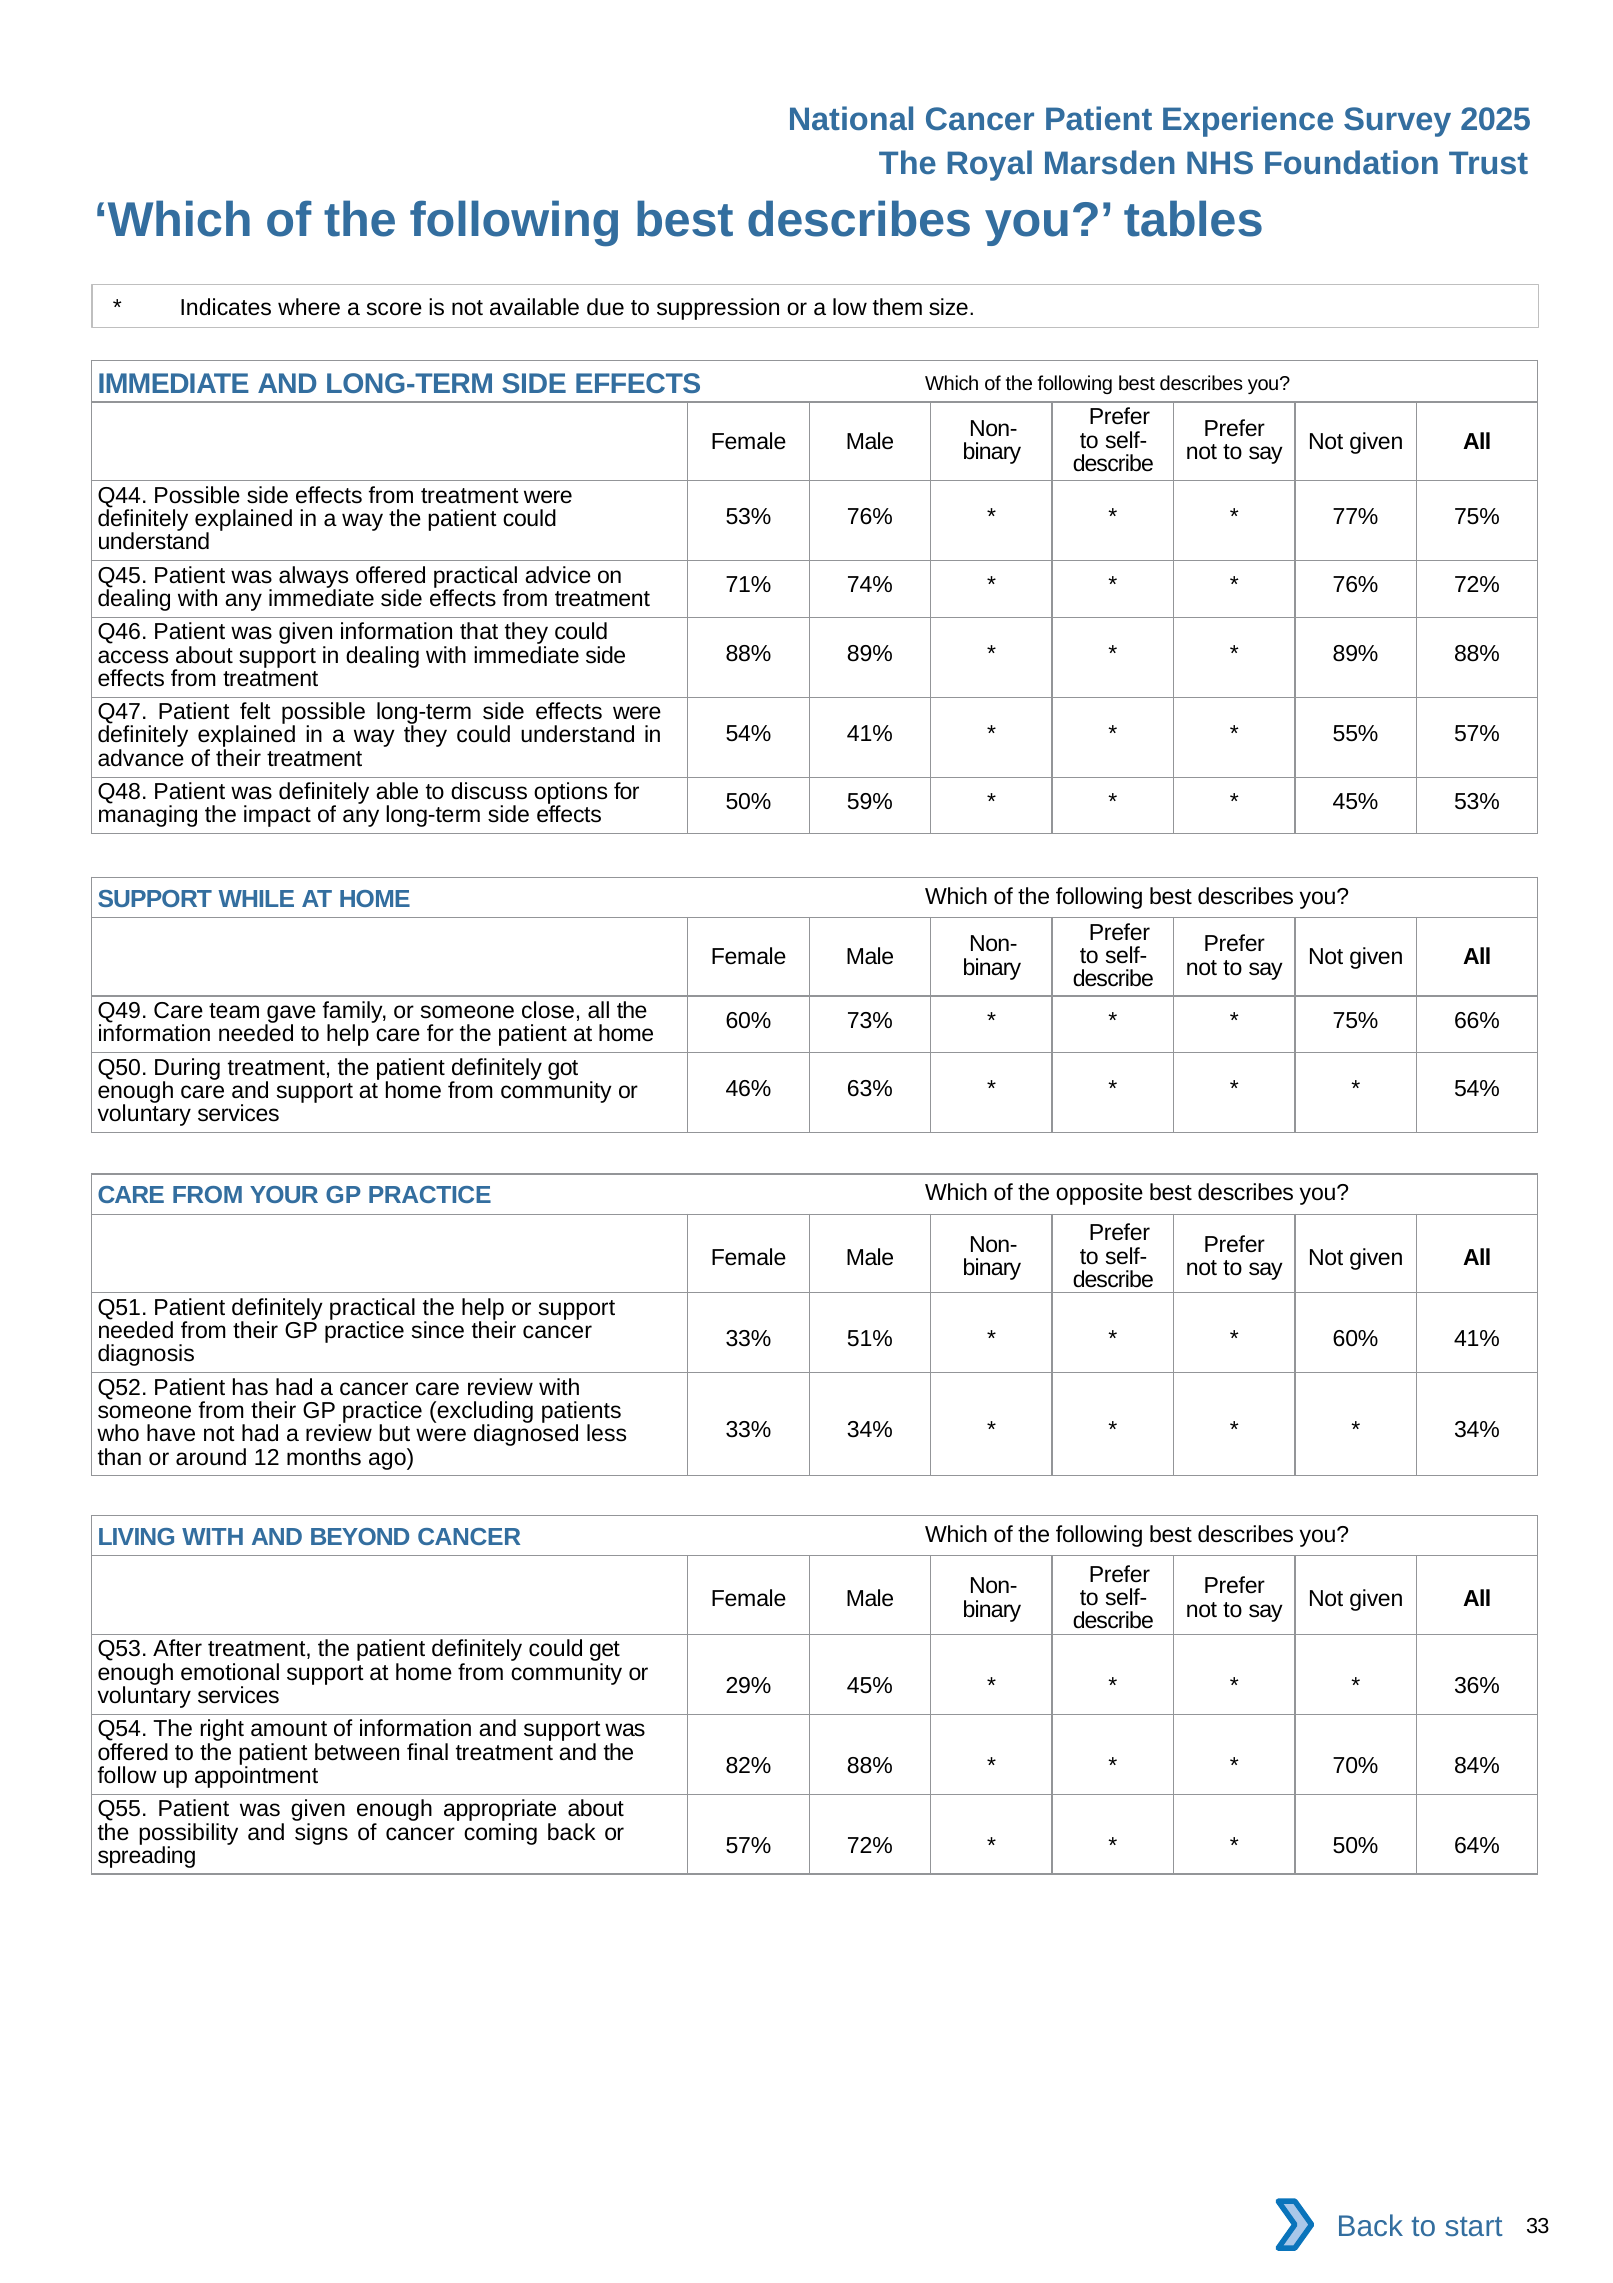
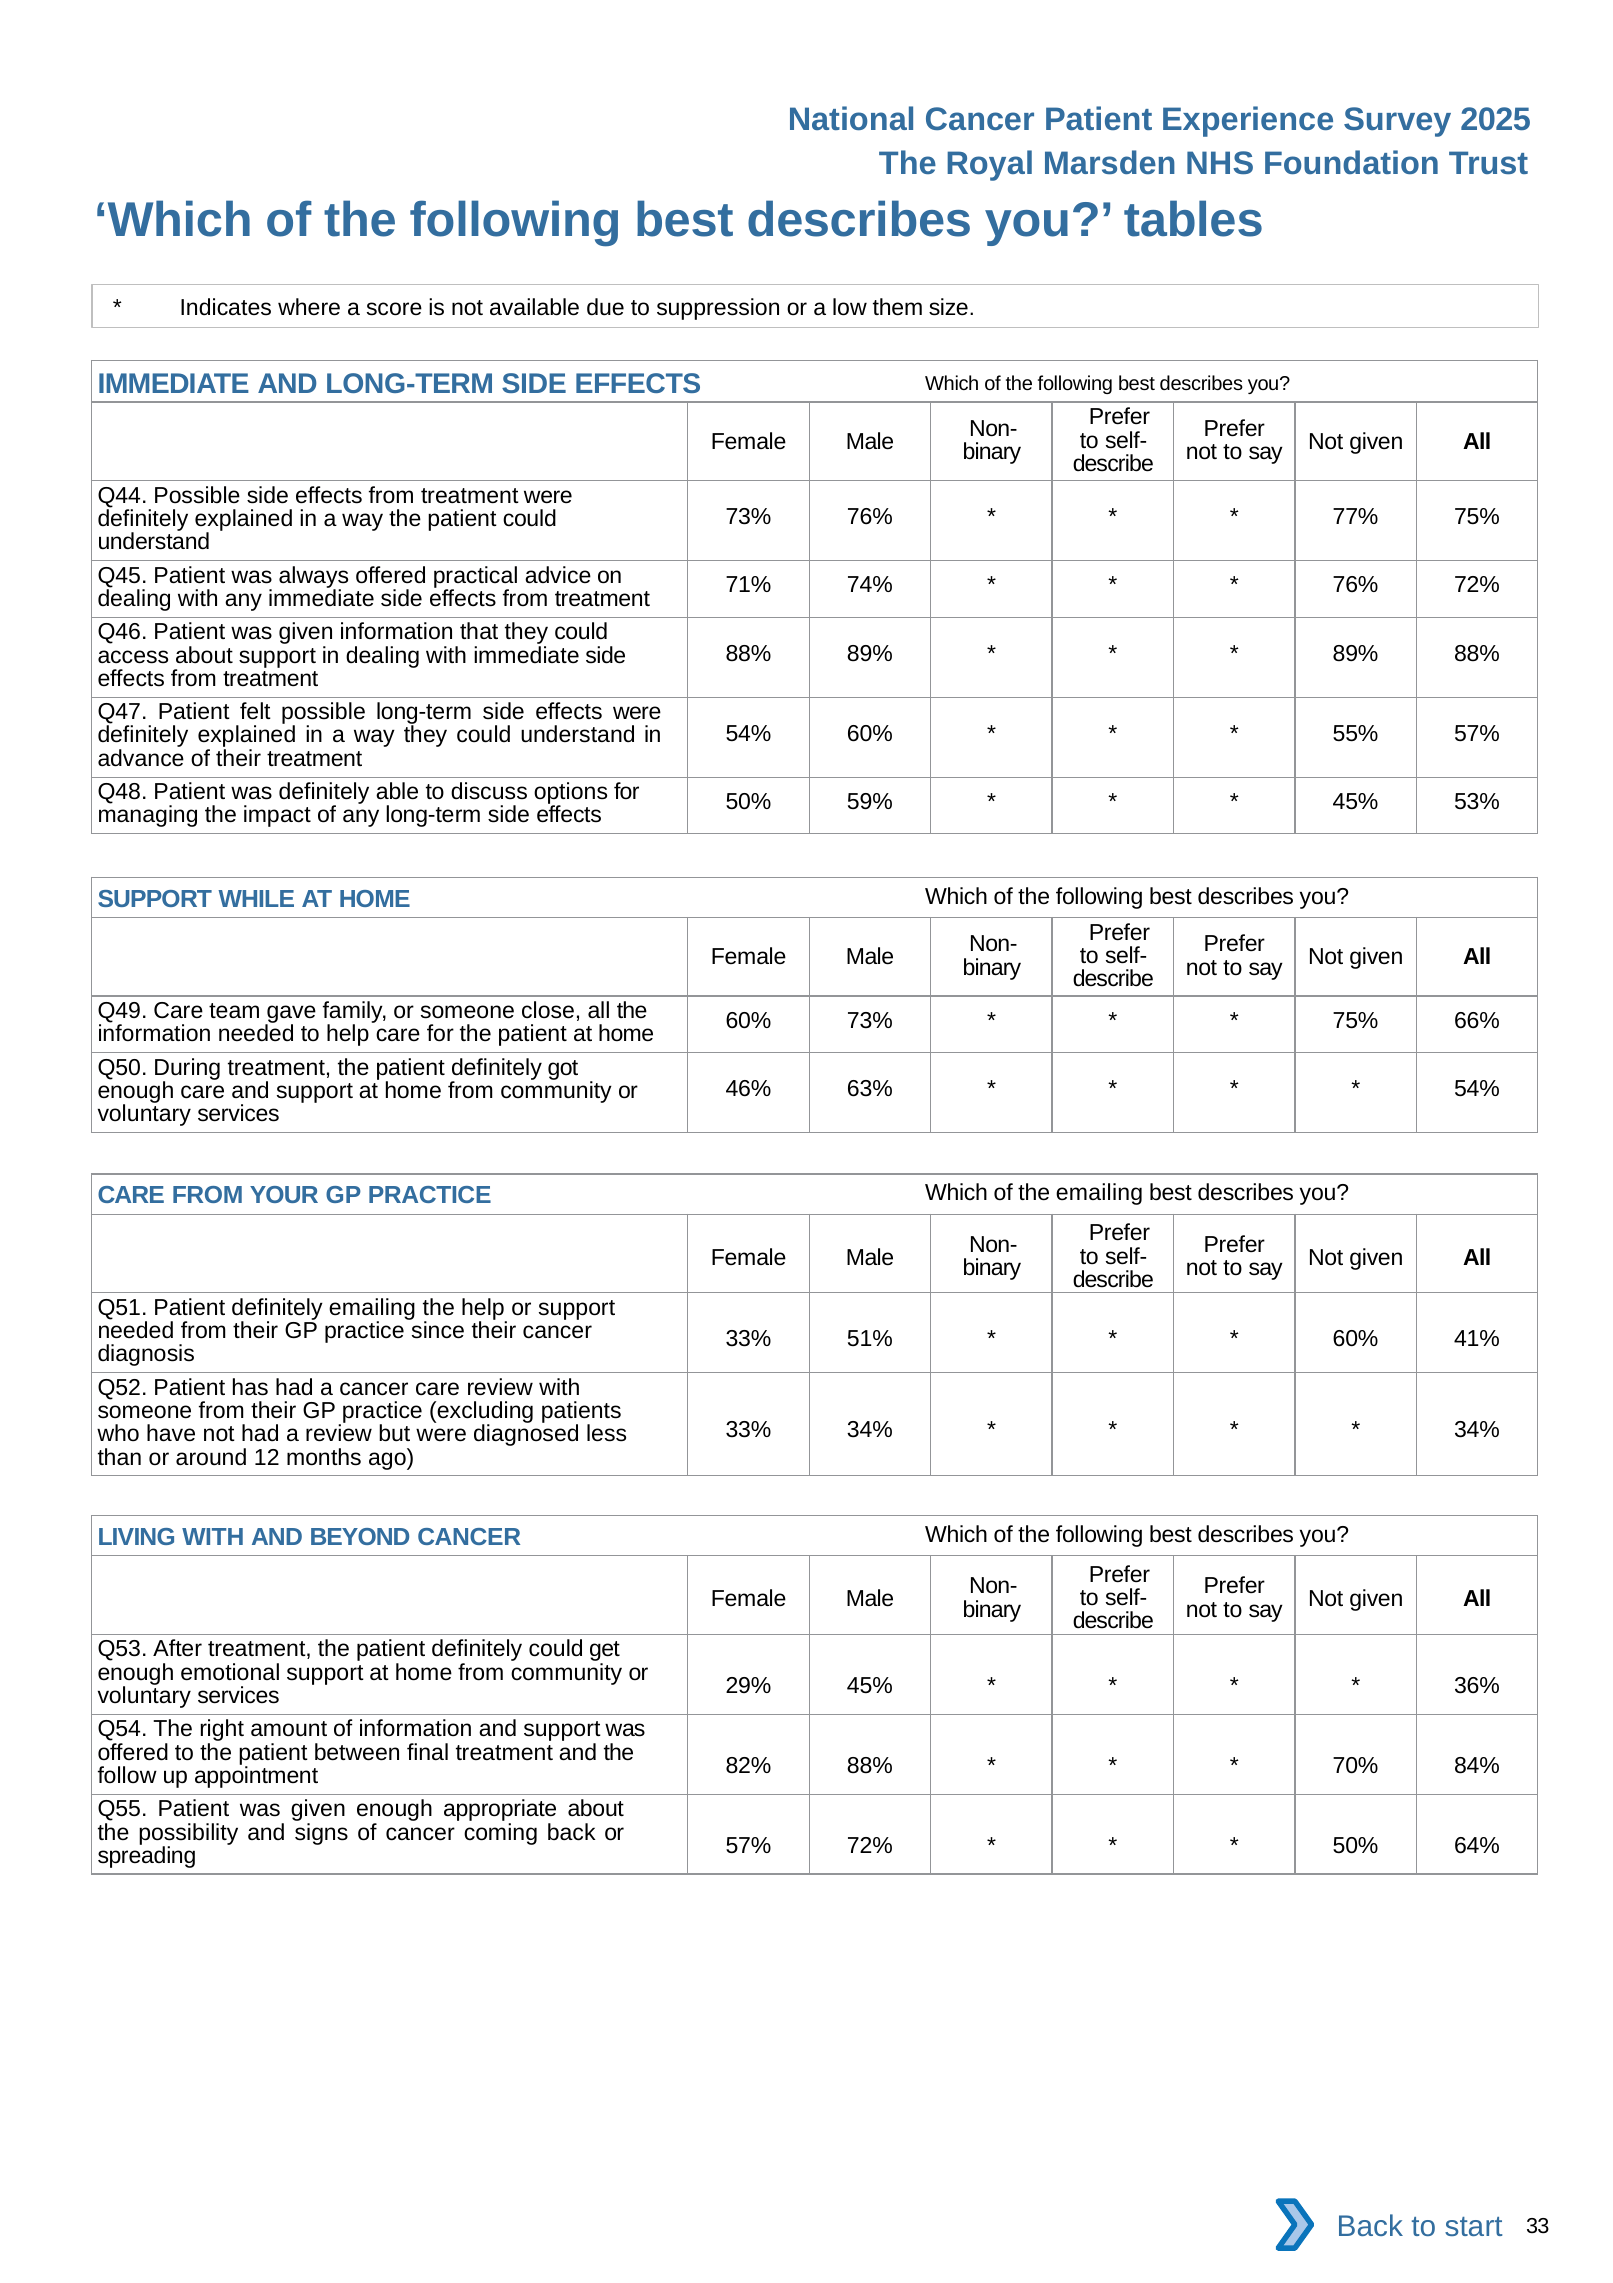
53% at (748, 517): 53% -> 73%
54% 41%: 41% -> 60%
the opposite: opposite -> emailing
definitely practical: practical -> emailing
